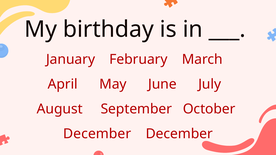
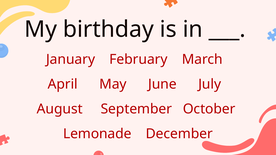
December at (97, 134): December -> Lemonade
